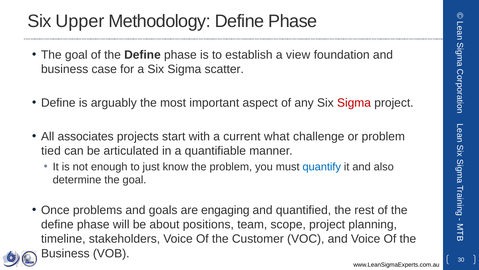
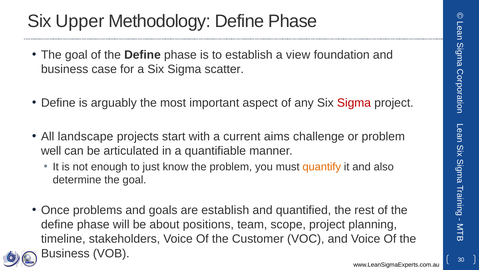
associates: associates -> landscape
what: what -> aims
tied: tied -> well
quantify colour: blue -> orange
are engaging: engaging -> establish
